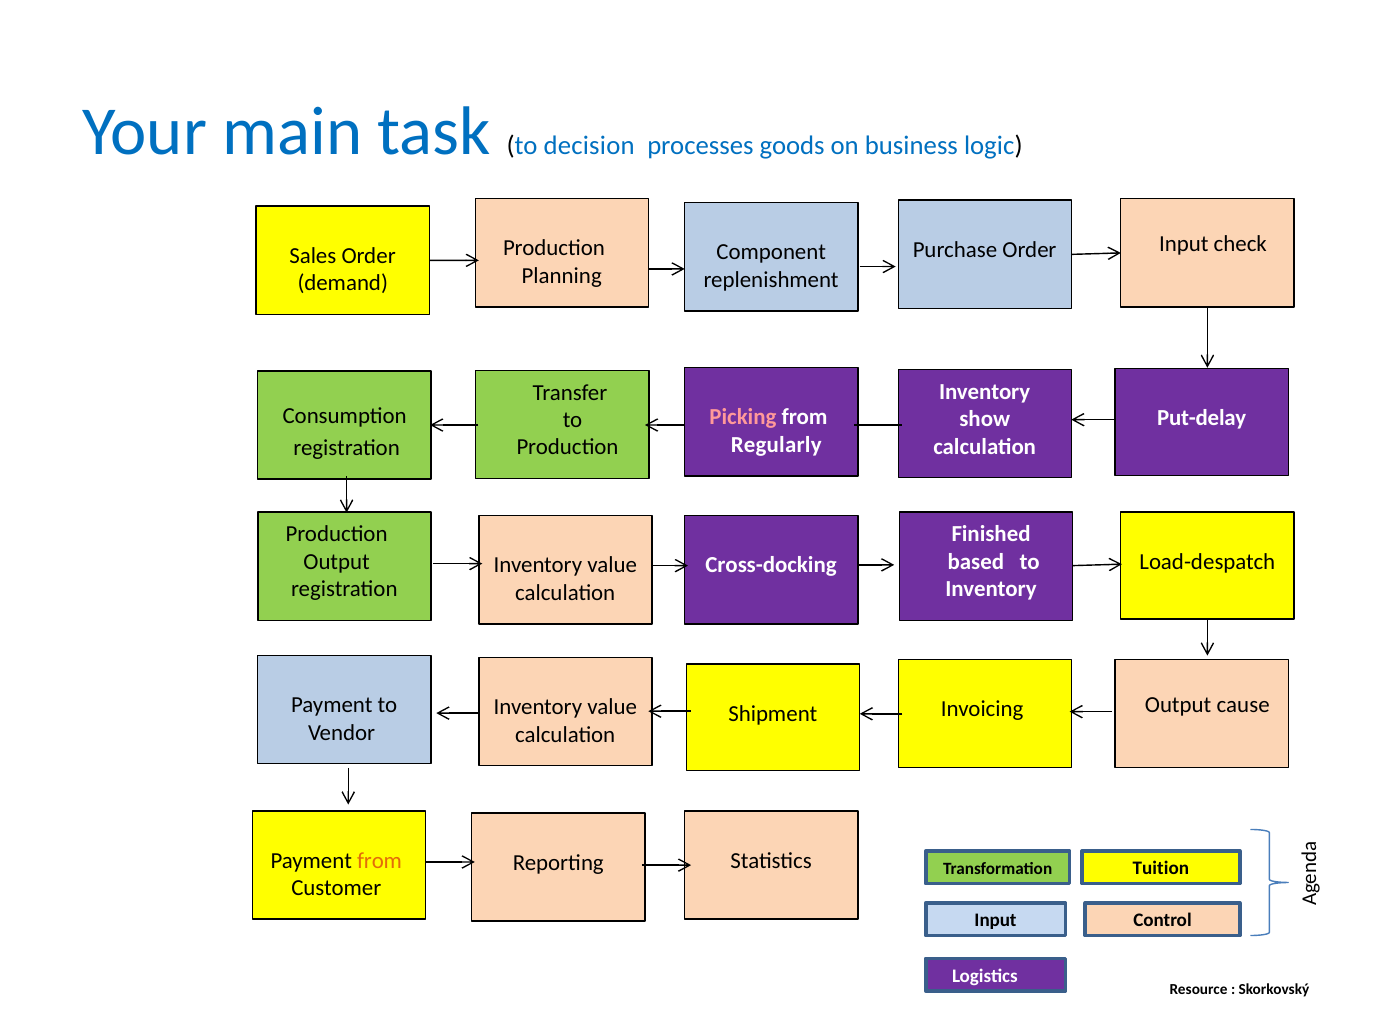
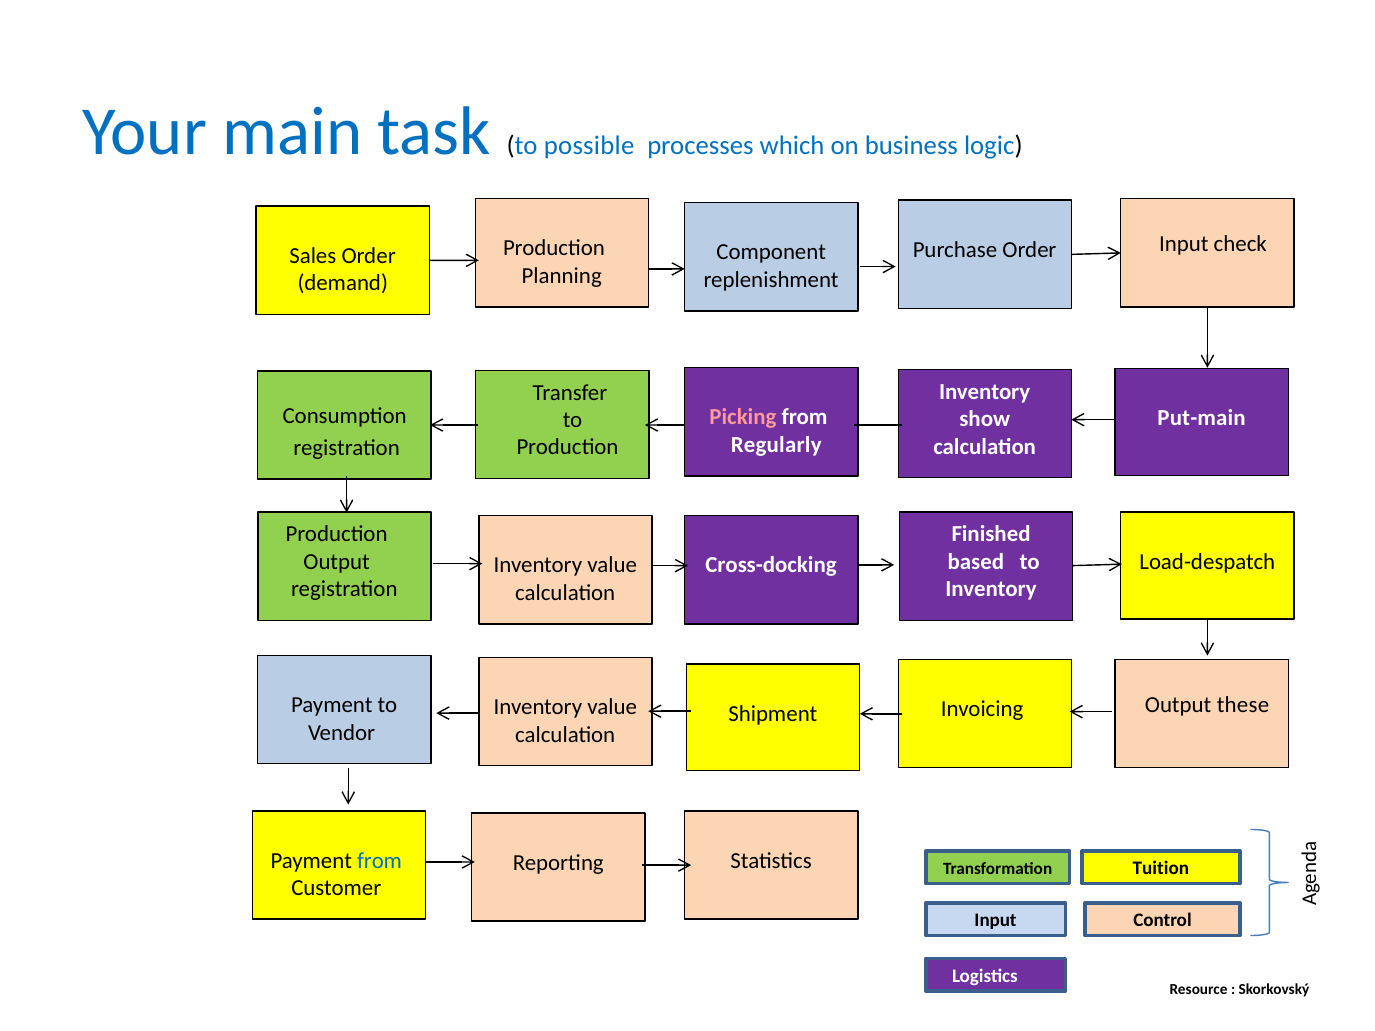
decision: decision -> possible
goods: goods -> which
Put-delay: Put-delay -> Put-main
cause: cause -> these
from at (380, 861) colour: orange -> blue
